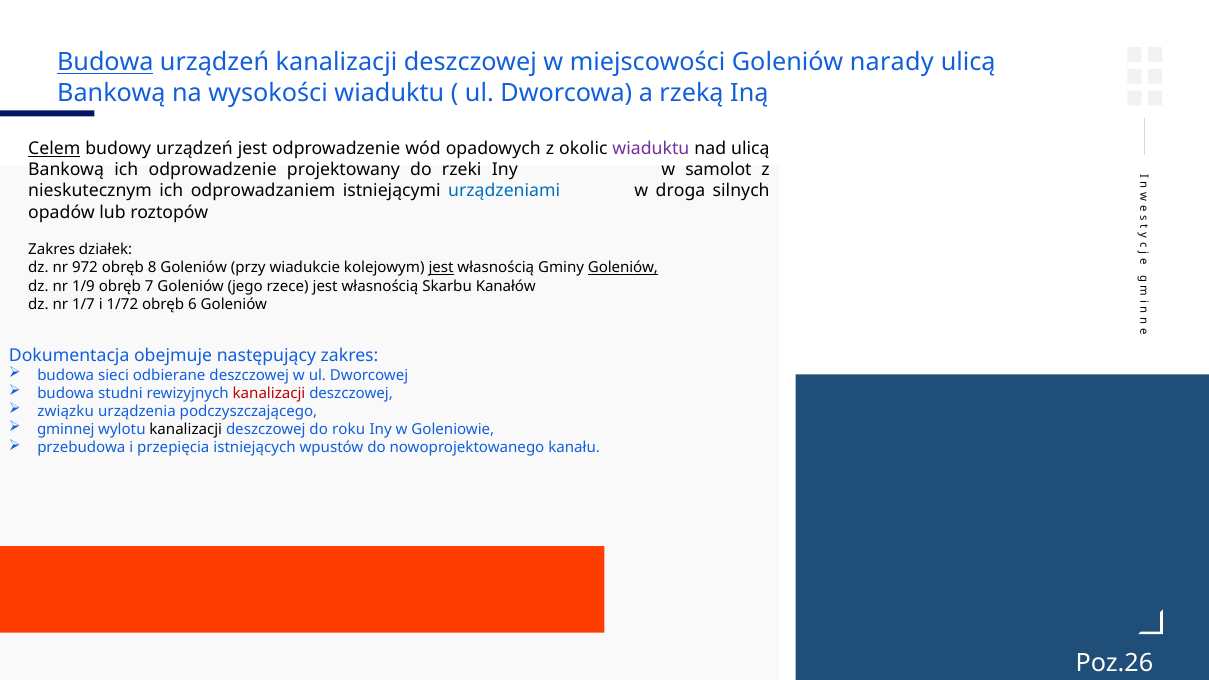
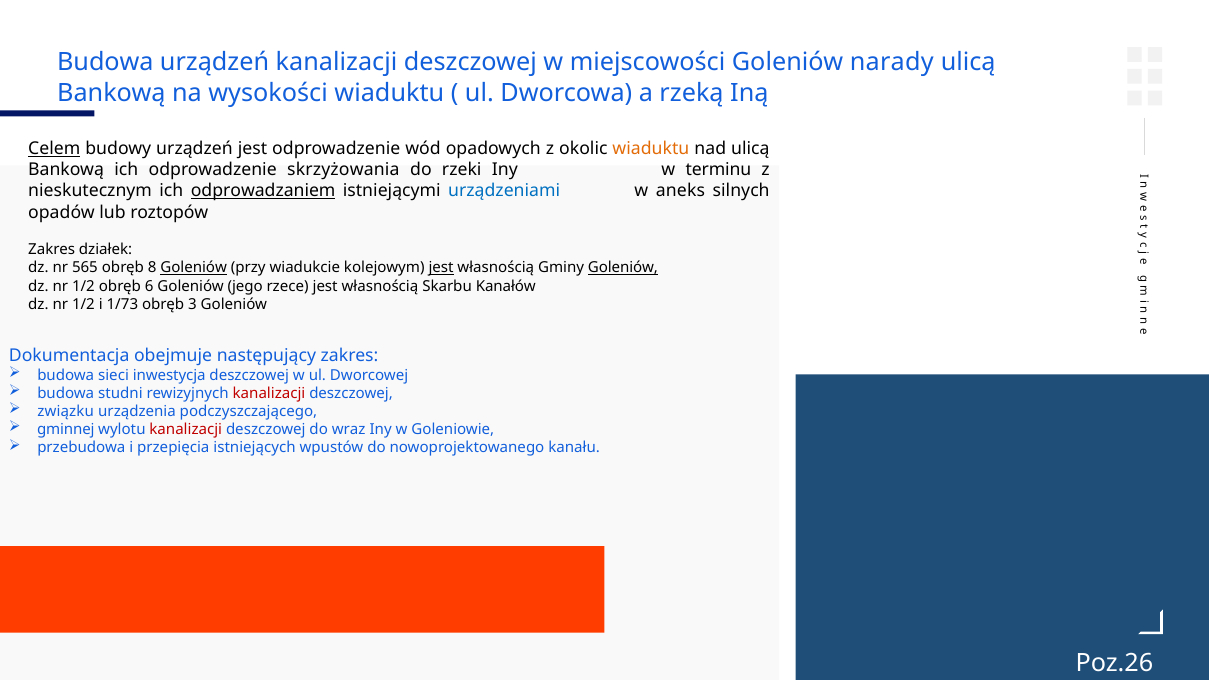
Budowa at (105, 63) underline: present -> none
wiaduktu at (651, 149) colour: purple -> orange
projektowany: projektowany -> skrzyżowania
samolot: samolot -> terminu
odprowadzaniem underline: none -> present
droga: droga -> aneks
972: 972 -> 565
Goleniów at (194, 268) underline: none -> present
1/9 at (83, 286): 1/9 -> 1/2
7: 7 -> 6
1/7 at (83, 304): 1/7 -> 1/2
1/72: 1/72 -> 1/73
6: 6 -> 3
odbierane: odbierane -> inwestycja
kanalizacji at (186, 429) colour: black -> red
roku: roku -> wraz
